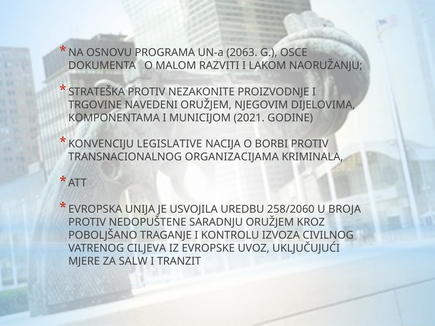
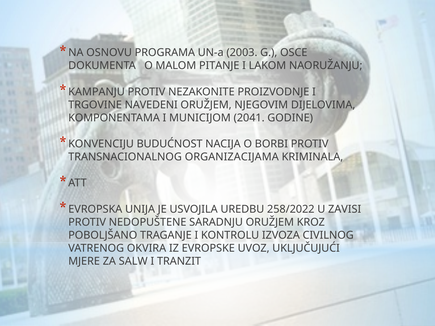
2063: 2063 -> 2003
RAZVITI: RAZVITI -> PITANJE
STRATEŠKA: STRATEŠKA -> KAMPANJU
2021: 2021 -> 2041
LEGISLATIVE: LEGISLATIVE -> BUDUĆNOST
258/2060: 258/2060 -> 258/2022
BROJA: BROJA -> ZAVISI
CILJEVA: CILJEVA -> OKVIRA
